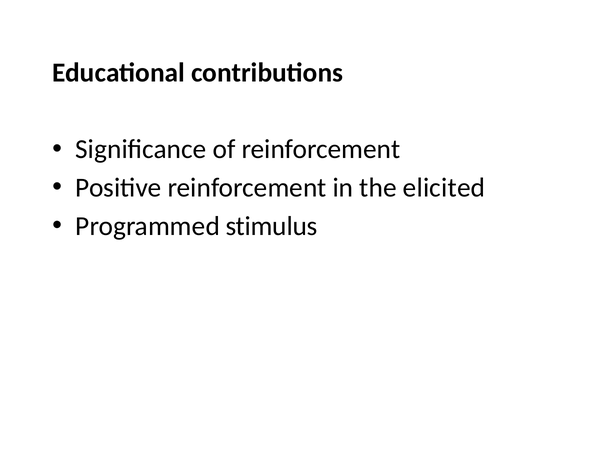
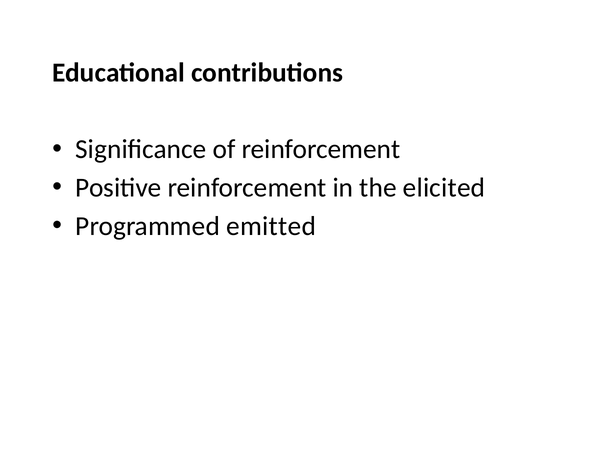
stimulus: stimulus -> emitted
